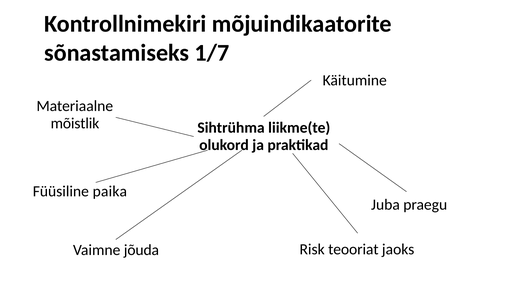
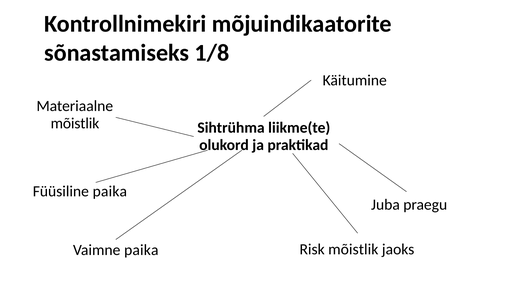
1/7: 1/7 -> 1/8
Risk teooriat: teooriat -> mõistlik
Vaimne jõuda: jõuda -> paika
